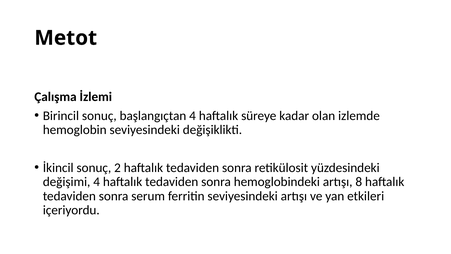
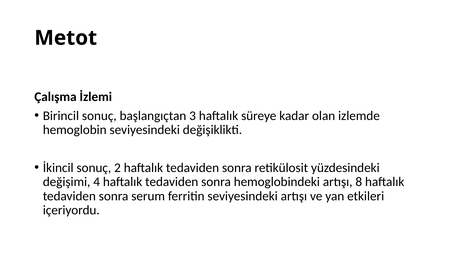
başlangıçtan 4: 4 -> 3
